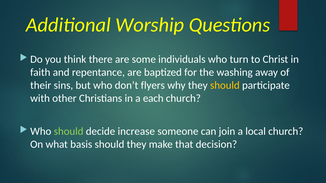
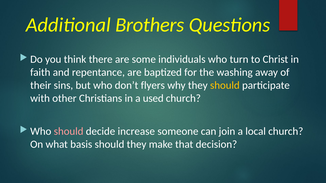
Worship: Worship -> Brothers
each: each -> used
should at (69, 131) colour: light green -> pink
